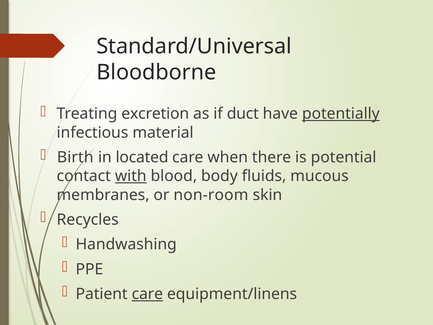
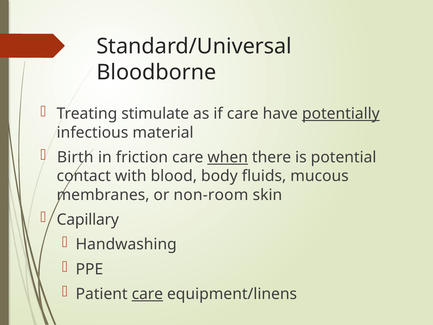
excretion: excretion -> stimulate
if duct: duct -> care
located: located -> friction
when underline: none -> present
with underline: present -> none
Recycles: Recycles -> Capillary
